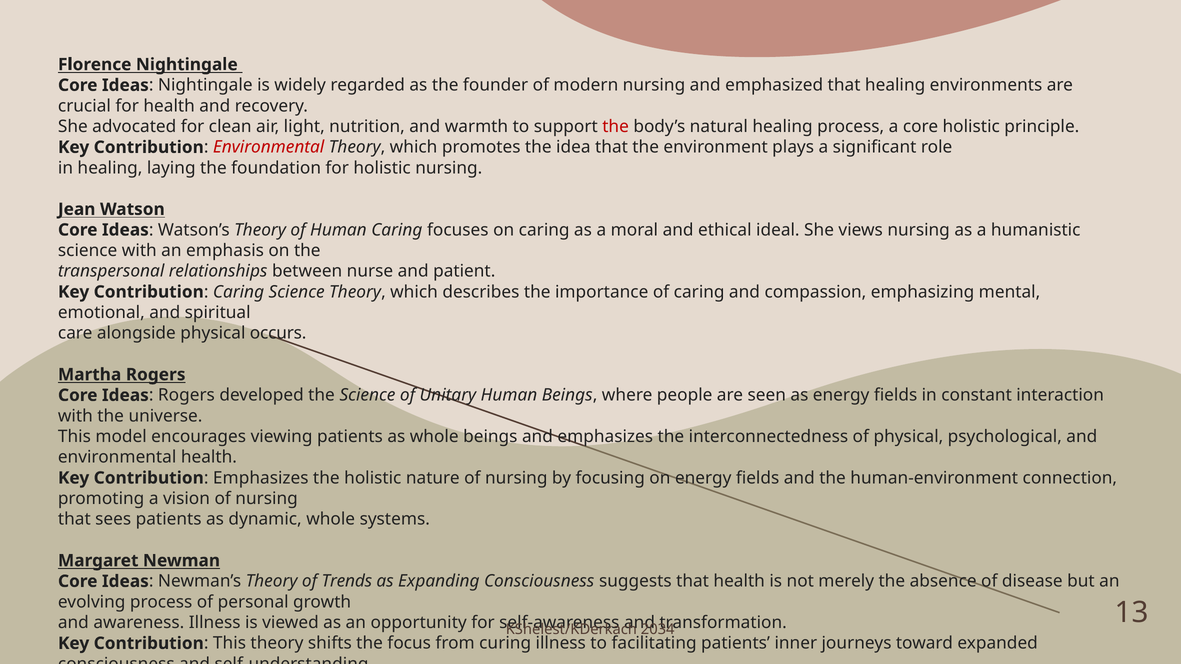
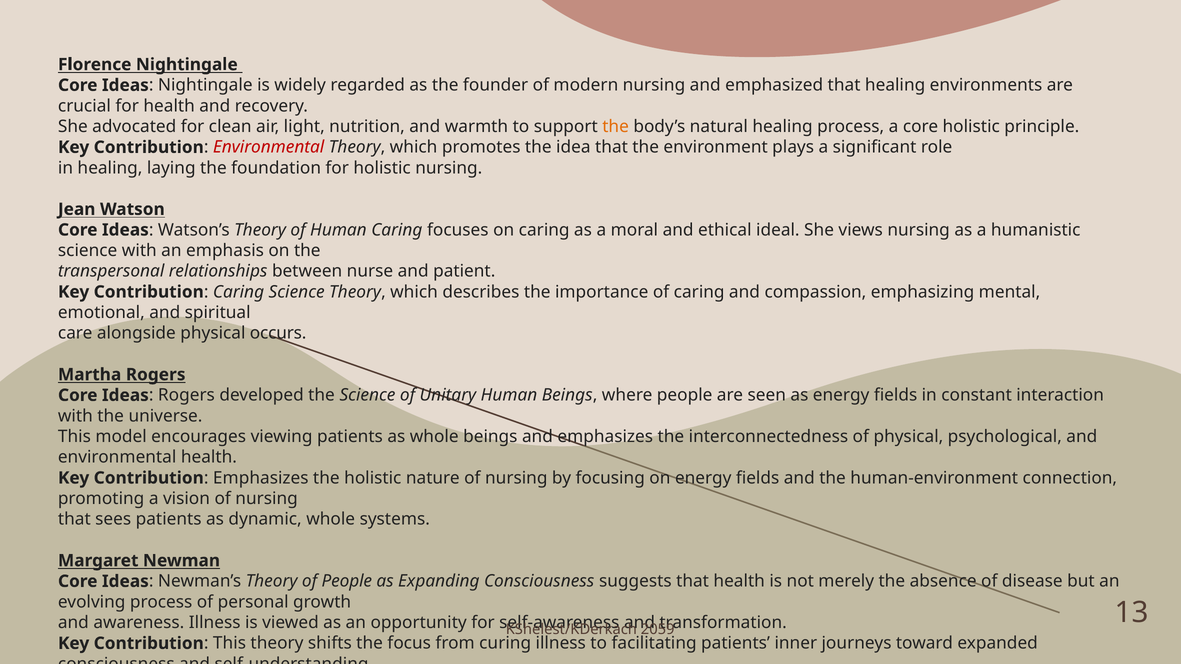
the at (616, 127) colour: red -> orange
of Trends: Trends -> People
2034: 2034 -> 2059
